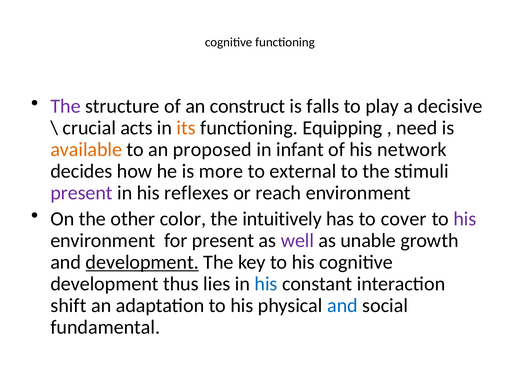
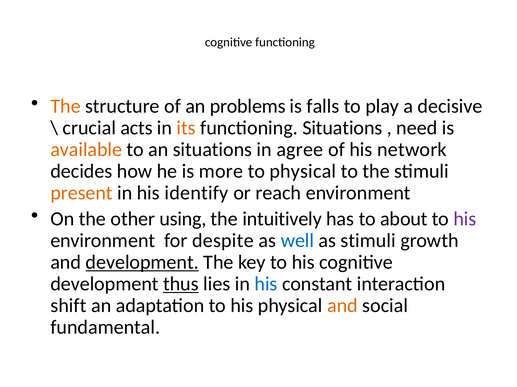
The at (66, 107) colour: purple -> orange
construct: construct -> problems
functioning Equipping: Equipping -> Situations
an proposed: proposed -> situations
infant: infant -> agree
to external: external -> physical
present at (82, 193) colour: purple -> orange
reflexes: reflexes -> identify
color: color -> using
cover: cover -> about
for present: present -> despite
well colour: purple -> blue
as unable: unable -> stimuli
thus underline: none -> present
and at (342, 306) colour: blue -> orange
